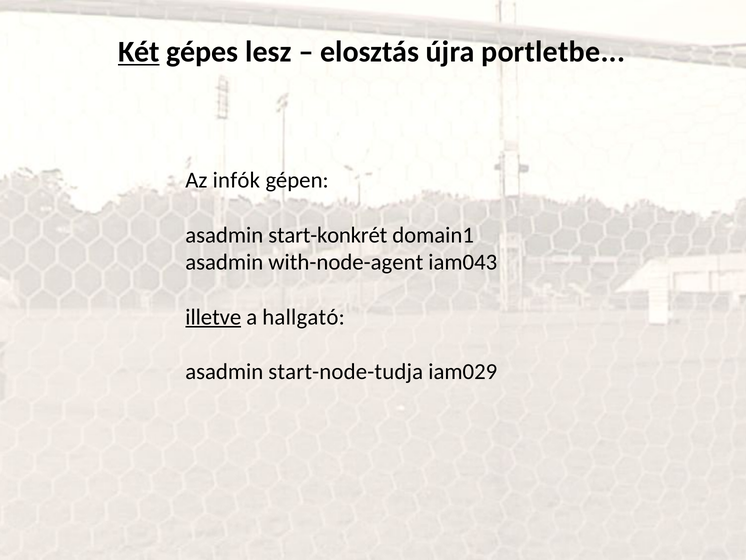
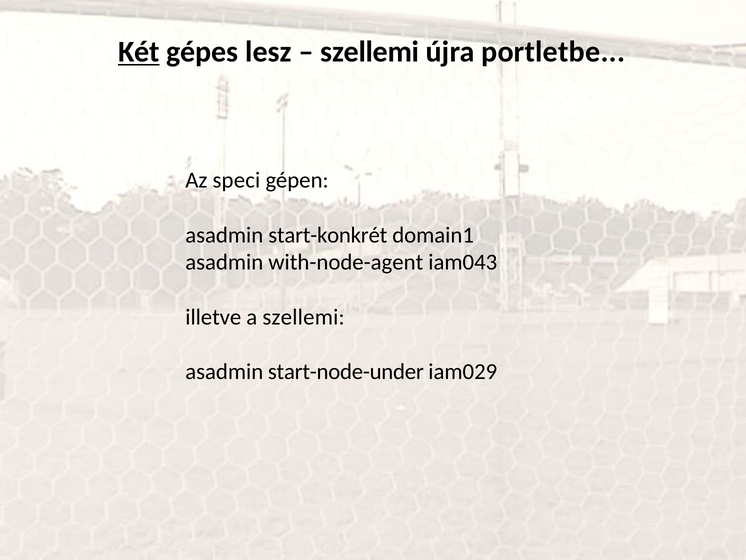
elosztás at (370, 52): elosztás -> szellemi
infók: infók -> speci
illetve underline: present -> none
a hallgató: hallgató -> szellemi
start-node-tudja: start-node-tudja -> start-node-under
